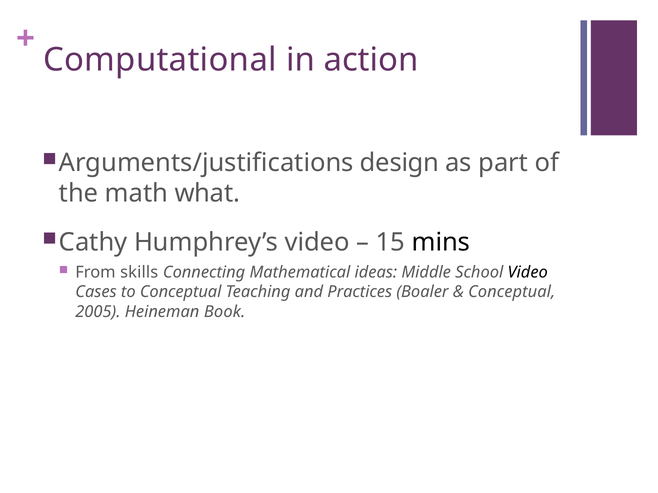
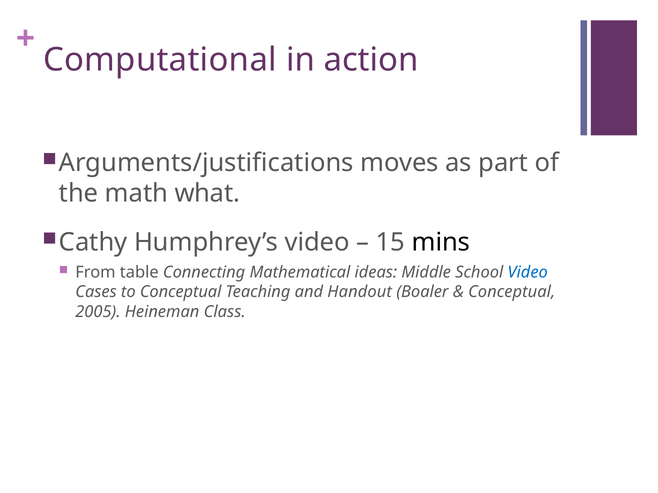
design: design -> moves
skills: skills -> table
Video at (528, 273) colour: black -> blue
Practices: Practices -> Handout
Book: Book -> Class
